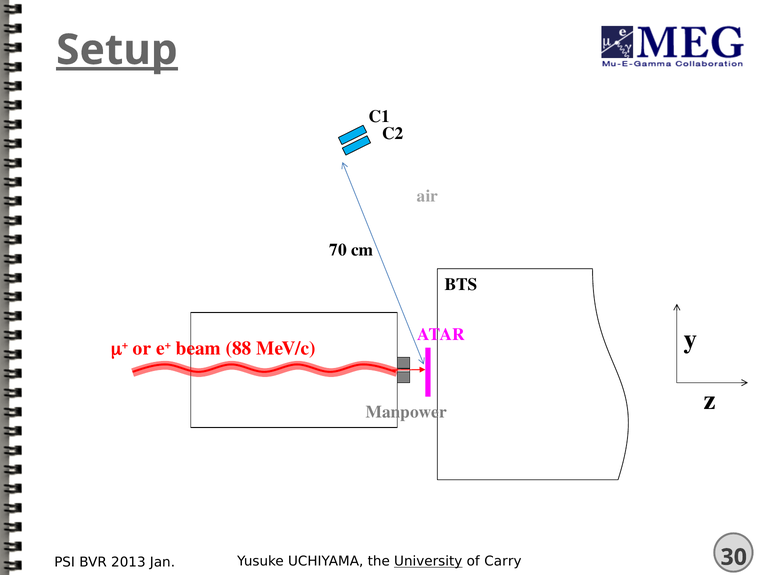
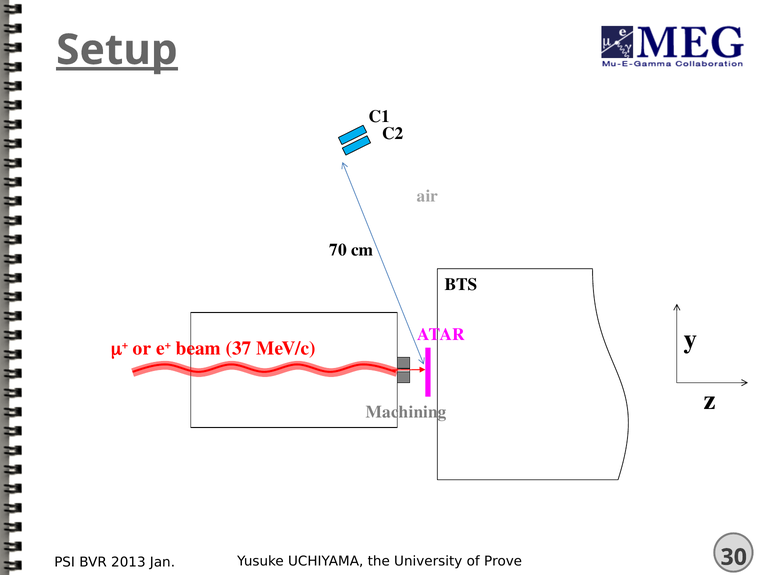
88: 88 -> 37
Manpower: Manpower -> Machining
University underline: present -> none
Carry: Carry -> Prove
